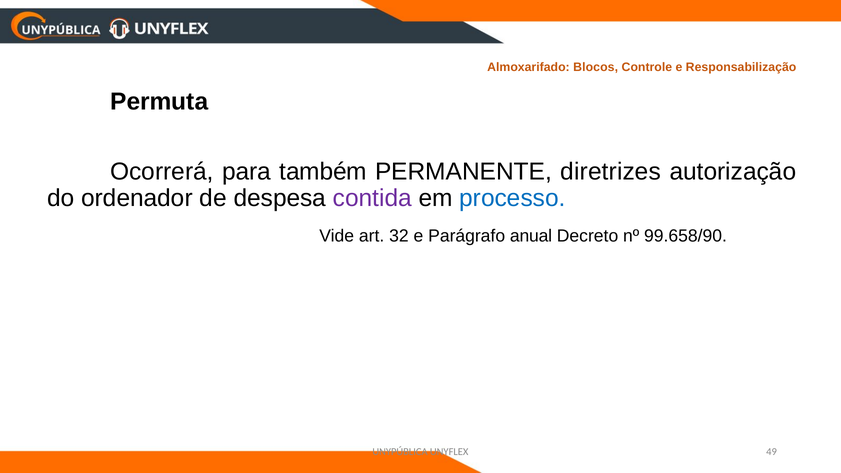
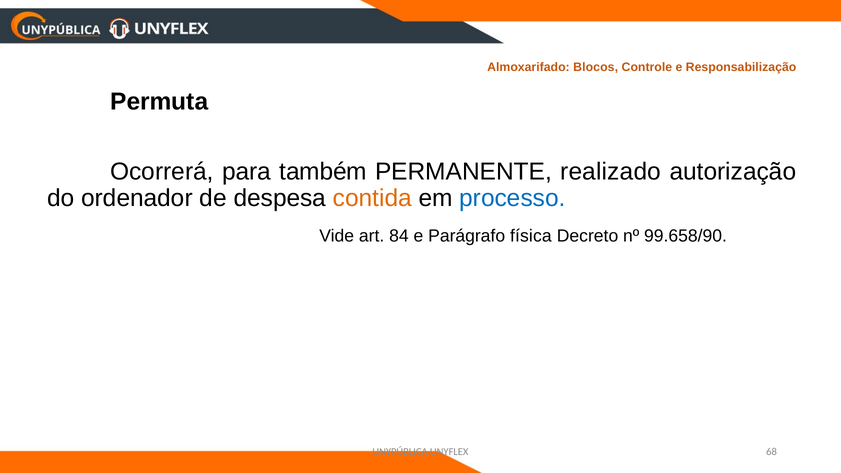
diretrizes: diretrizes -> realizado
contida colour: purple -> orange
32: 32 -> 84
anual: anual -> física
49: 49 -> 68
